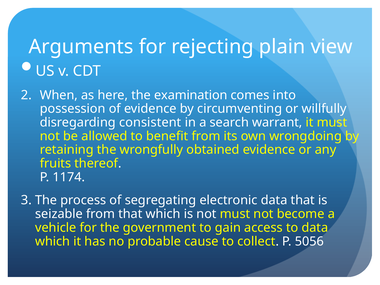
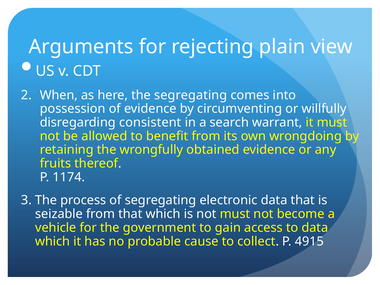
the examination: examination -> segregating
5056: 5056 -> 4915
